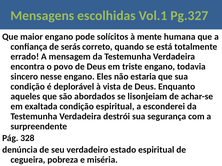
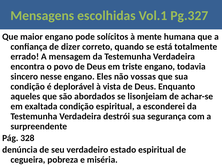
serás: serás -> dizer
estaria: estaria -> vossas
